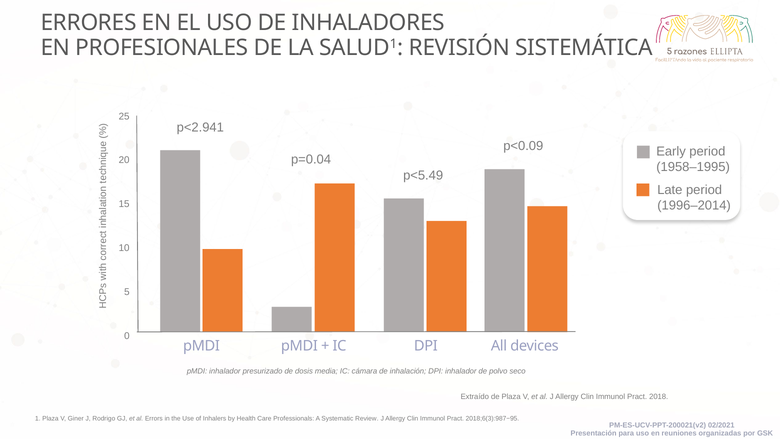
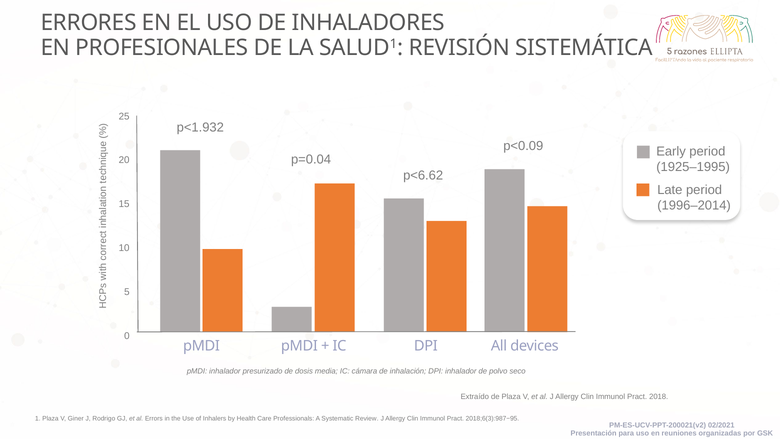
p<2.941: p<2.941 -> p<1.932
1958–1995: 1958–1995 -> 1925–1995
p<5.49: p<5.49 -> p<6.62
